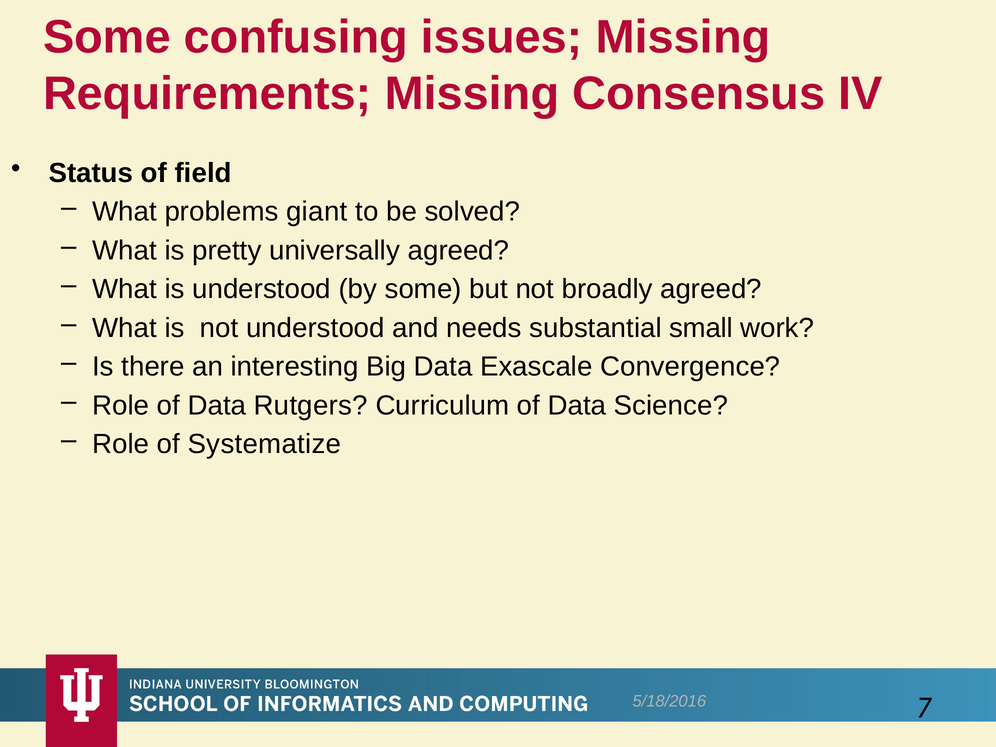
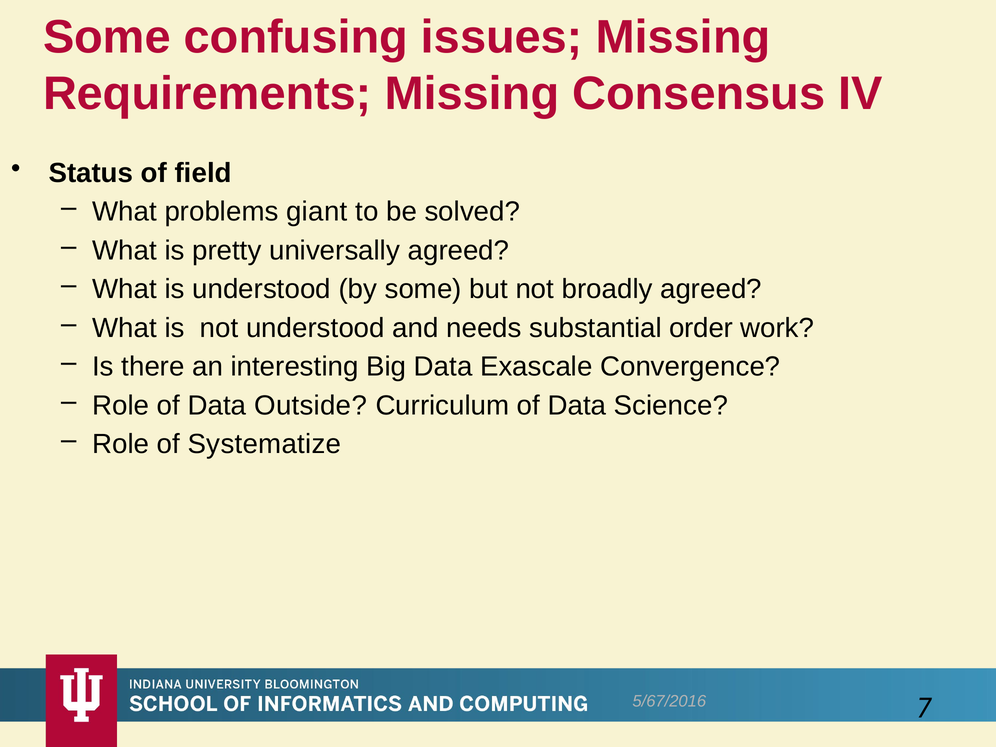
small: small -> order
Rutgers: Rutgers -> Outside
5/18/2016: 5/18/2016 -> 5/67/2016
